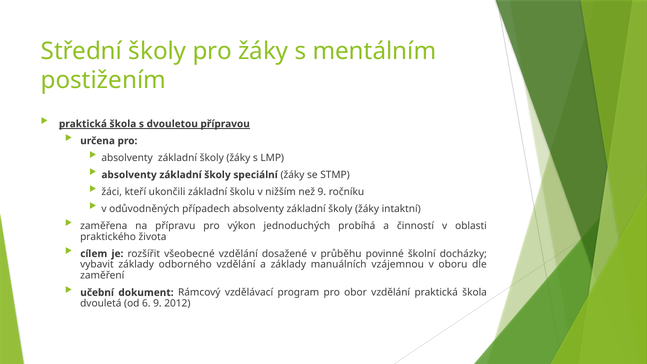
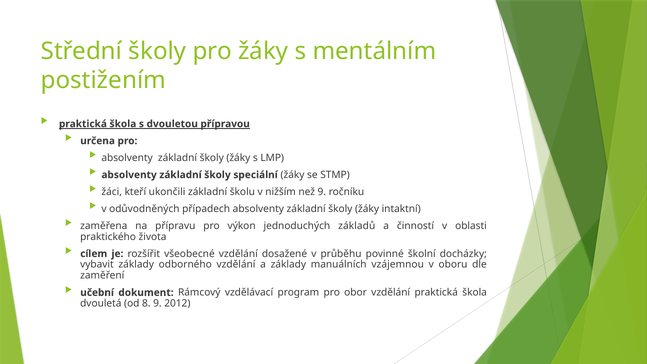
probíhá: probíhá -> základů
6: 6 -> 8
